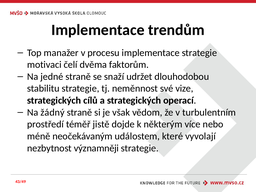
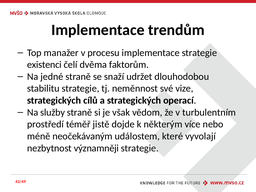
motivaci: motivaci -> existenci
žádný: žádný -> služby
